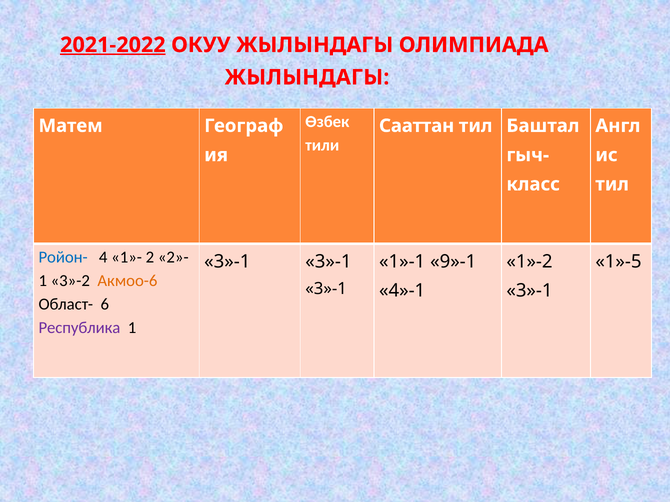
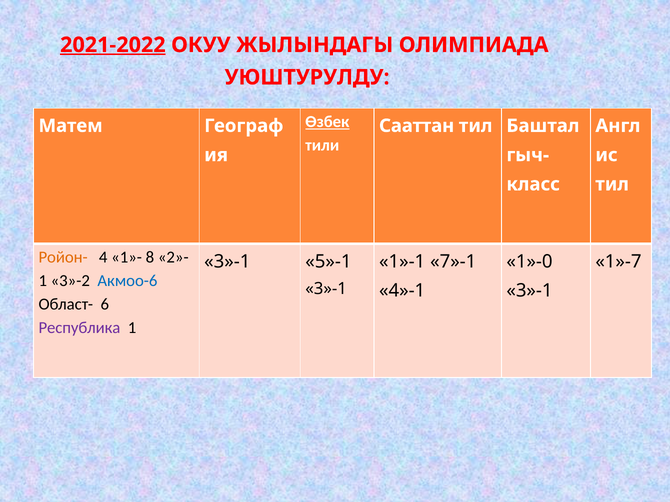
ЖЫЛЫНДАГЫ at (307, 77): ЖЫЛЫНДАГЫ -> УЮШТУРУЛДУ
Өзбек underline: none -> present
Ройон- colour: blue -> orange
2: 2 -> 8
3»-1 at (328, 262): 3»-1 -> 5»-1
9»-1: 9»-1 -> 7»-1
1»-2: 1»-2 -> 1»-0
1»-5: 1»-5 -> 1»-7
Акмоо-6 colour: orange -> blue
